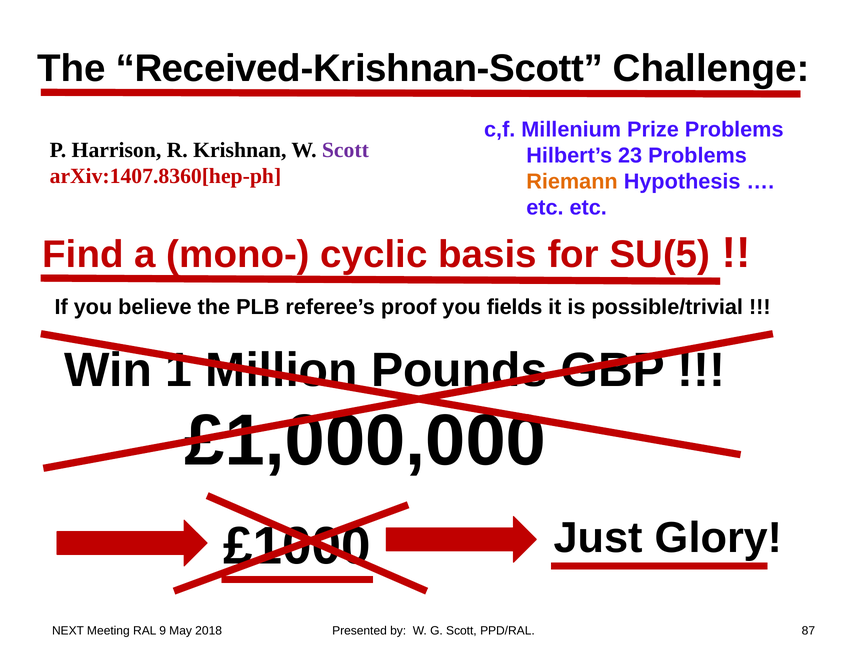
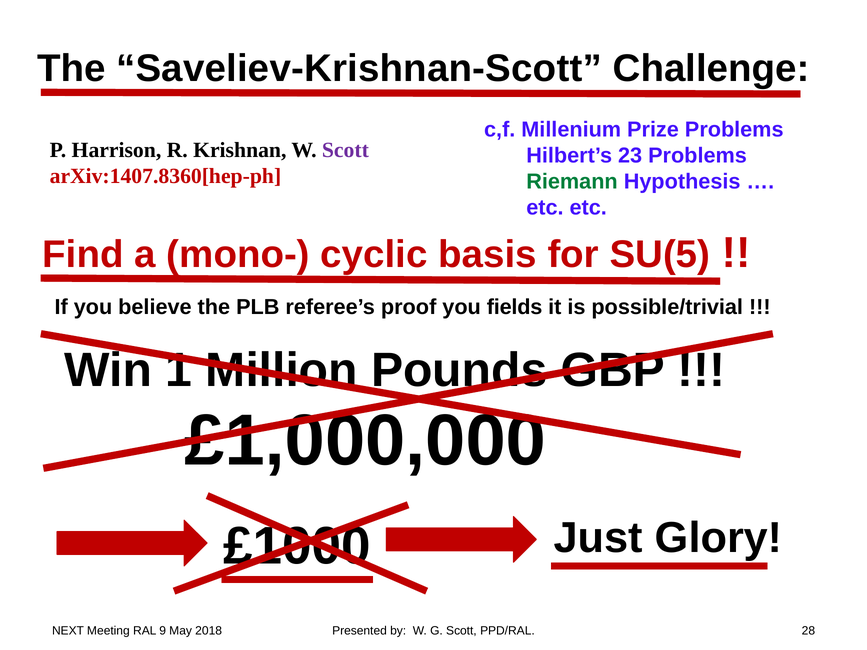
Received-Krishnan-Scott: Received-Krishnan-Scott -> Saveliev-Krishnan-Scott
Riemann colour: orange -> green
87: 87 -> 28
